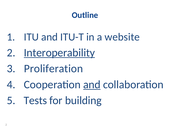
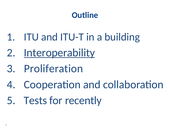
website: website -> building
and at (92, 84) underline: present -> none
building: building -> recently
